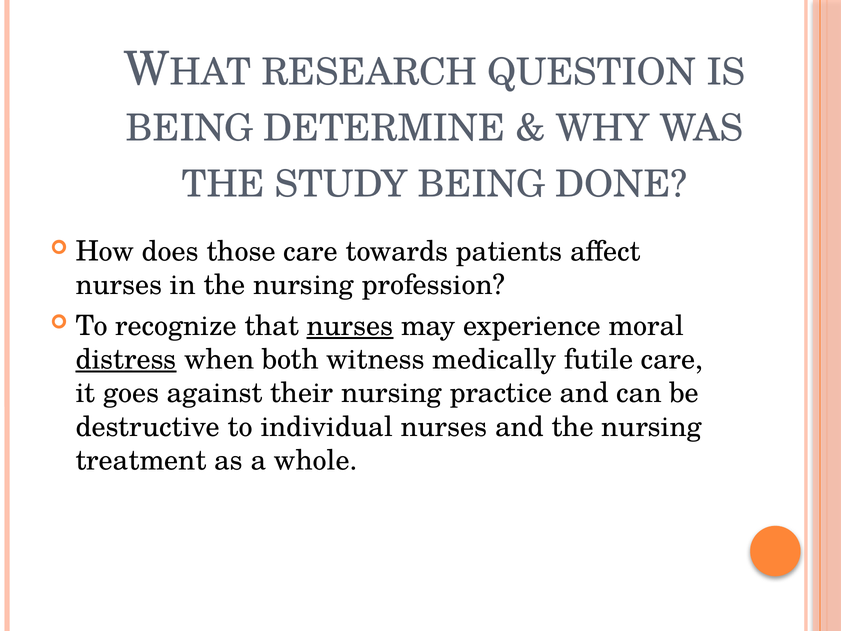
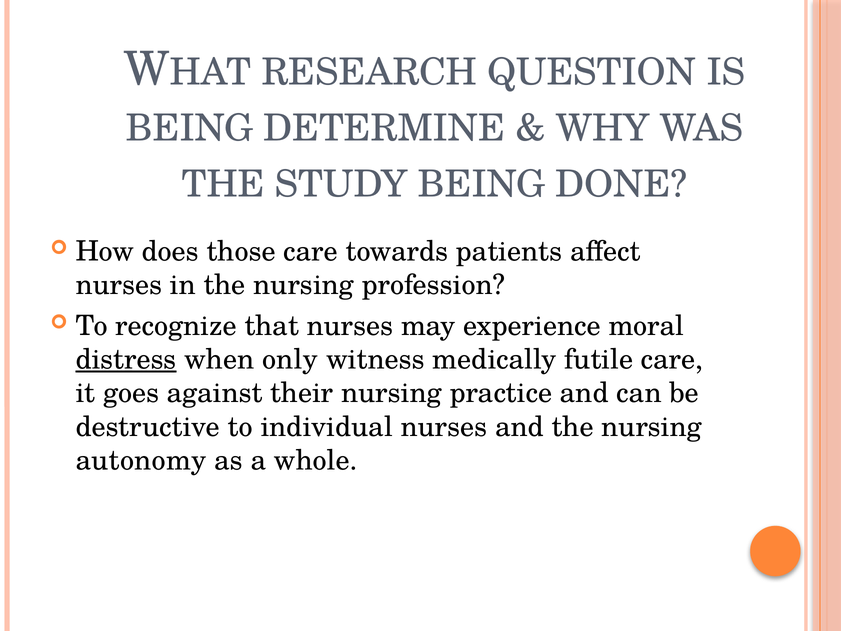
nurses at (350, 326) underline: present -> none
both: both -> only
treatment: treatment -> autonomy
